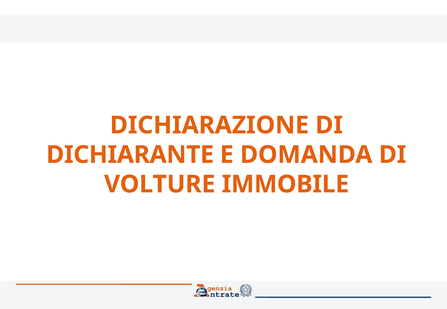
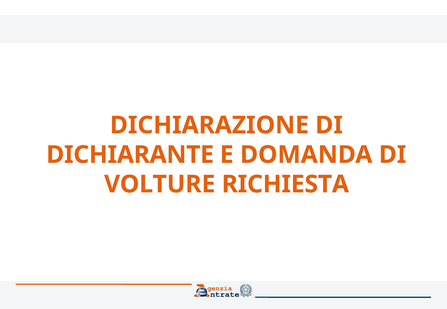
IMMOBILE: IMMOBILE -> RICHIESTA
